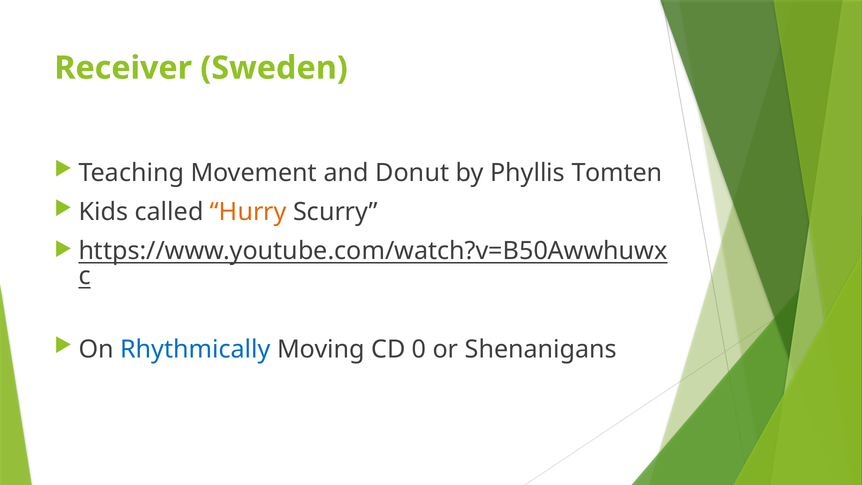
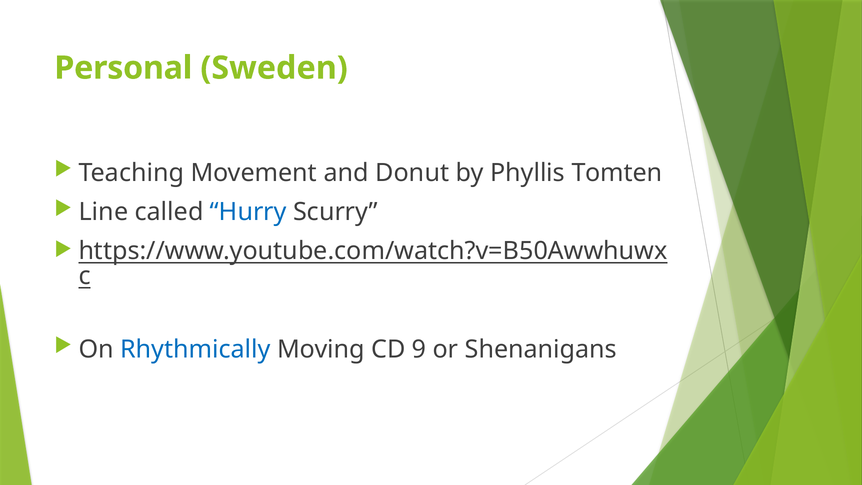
Receiver: Receiver -> Personal
Kids: Kids -> Line
Hurry colour: orange -> blue
0: 0 -> 9
